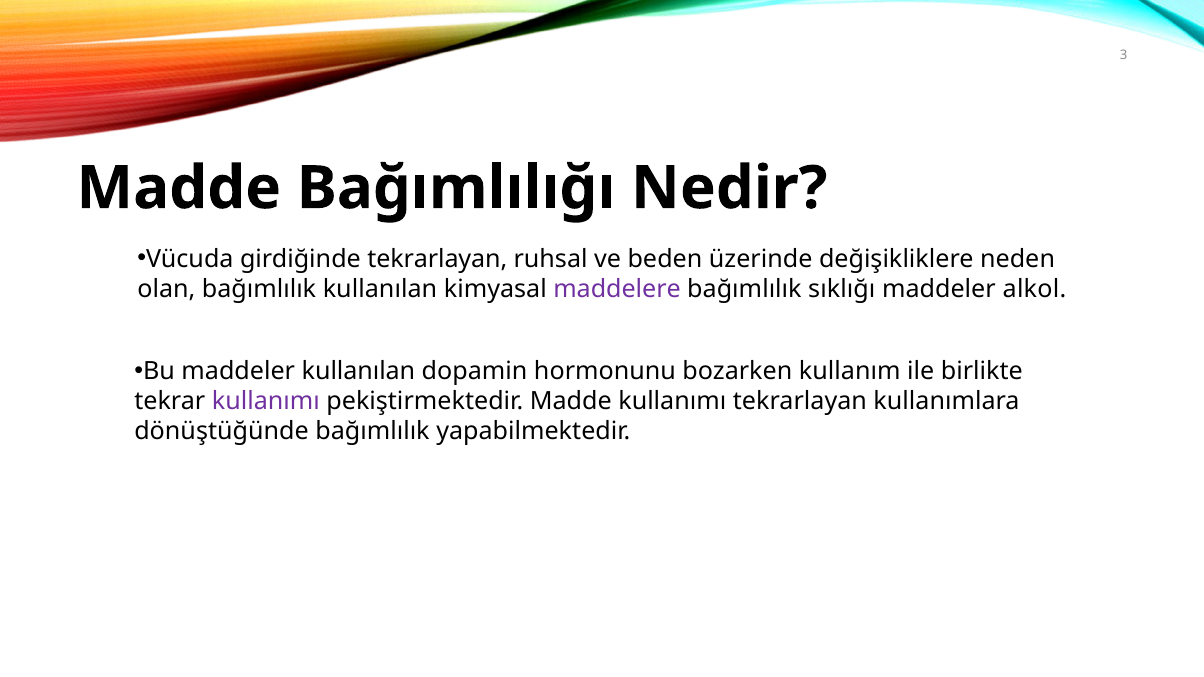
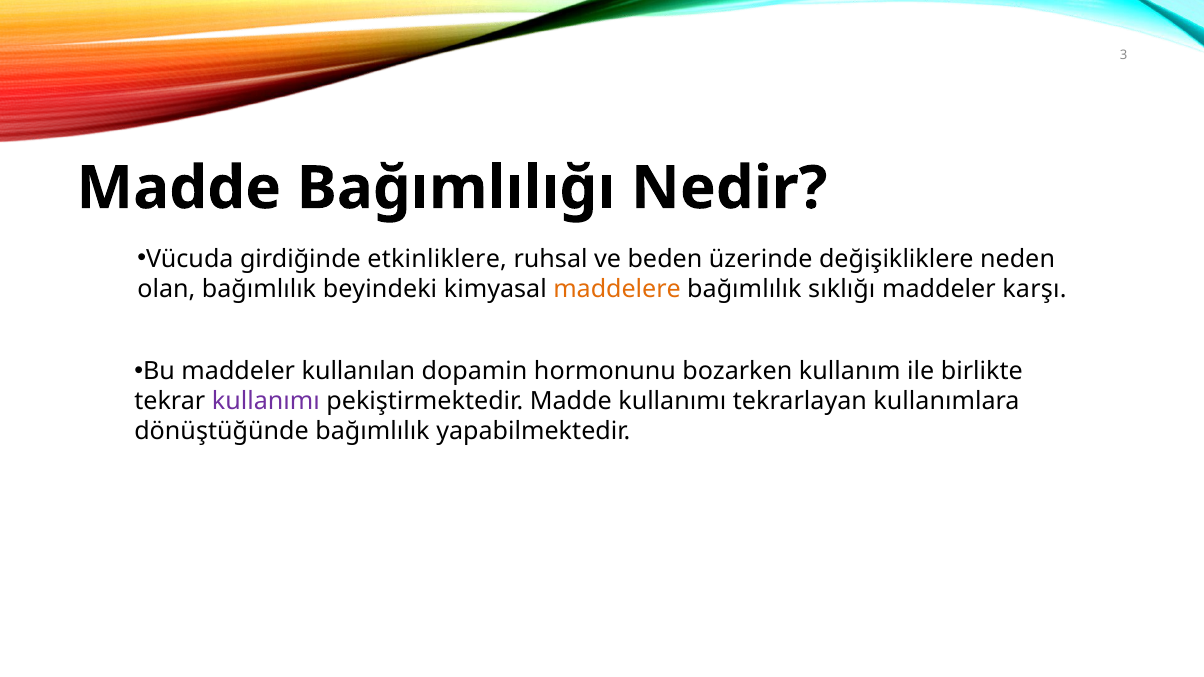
girdiğinde tekrarlayan: tekrarlayan -> etkinliklere
bağımlılık kullanılan: kullanılan -> beyindeki
maddelere colour: purple -> orange
alkol: alkol -> karşı
